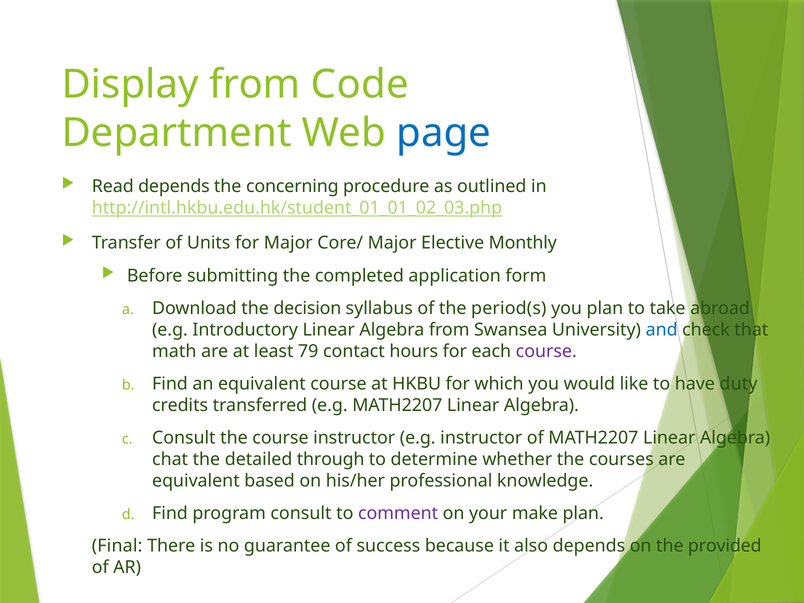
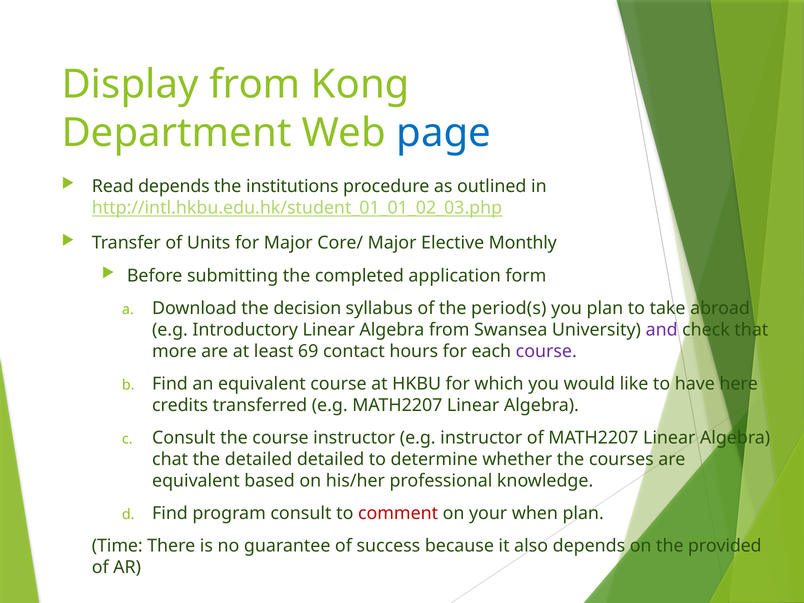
Code: Code -> Kong
concerning: concerning -> institutions
and colour: blue -> purple
math: math -> more
79: 79 -> 69
duty: duty -> here
detailed through: through -> detailed
comment colour: purple -> red
make: make -> when
Final: Final -> Time
